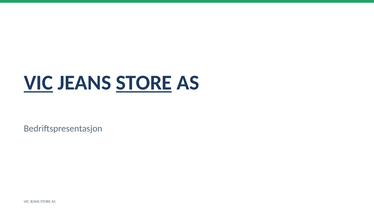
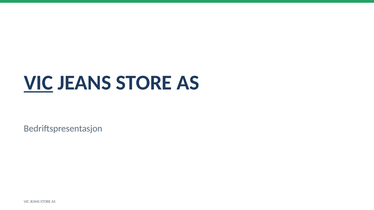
STORE at (144, 83) underline: present -> none
